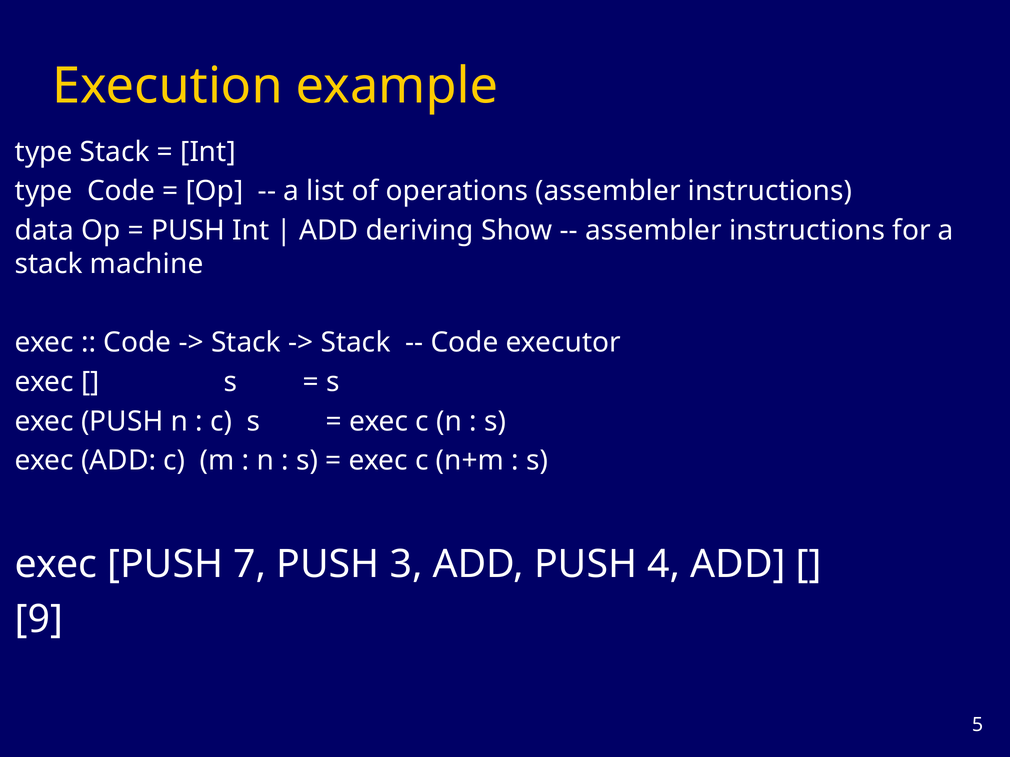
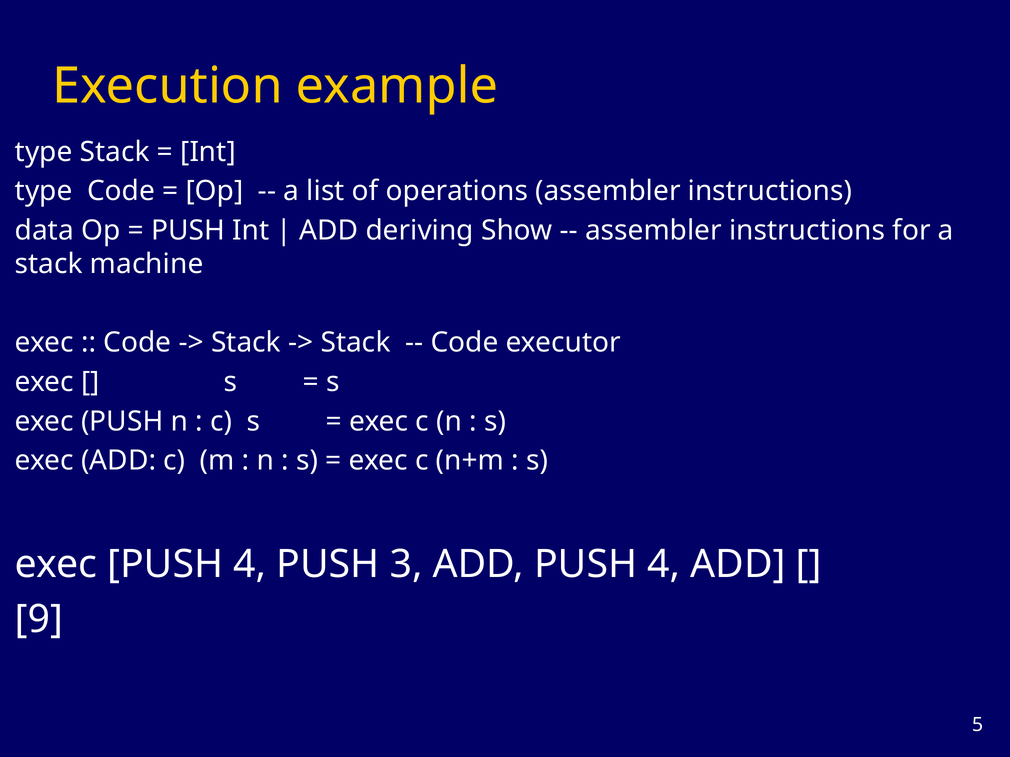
exec PUSH 7: 7 -> 4
